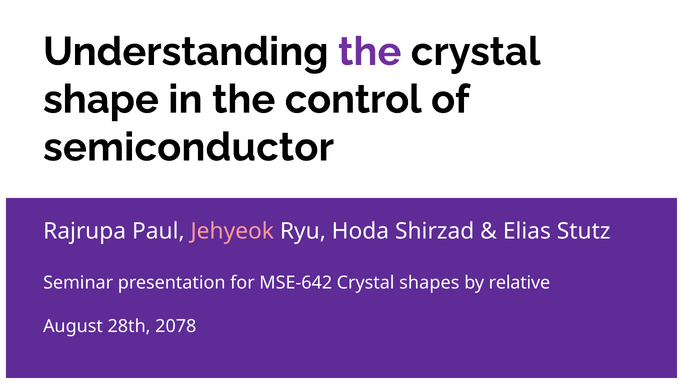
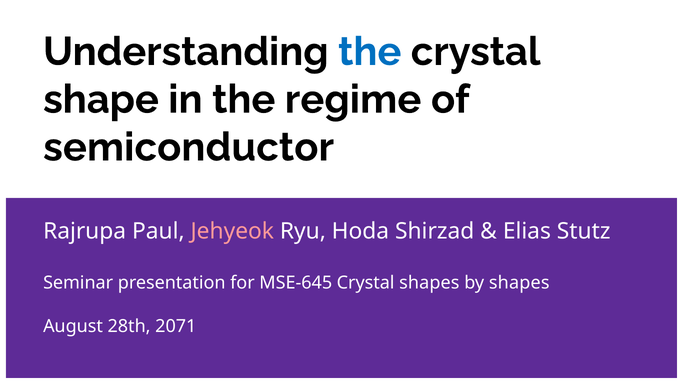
the at (370, 52) colour: purple -> blue
control: control -> regime
MSE-642: MSE-642 -> MSE-645
by relative: relative -> shapes
2078: 2078 -> 2071
